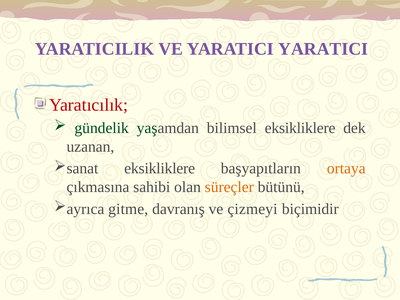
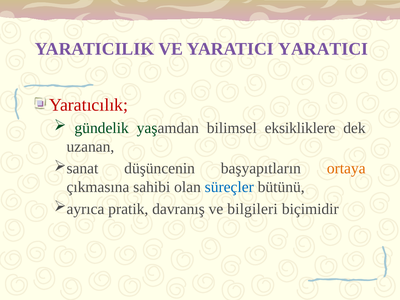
eksikliklere at (160, 168): eksikliklere -> düşüncenin
süreçler colour: orange -> blue
gitme: gitme -> pratik
çizmeyi: çizmeyi -> bilgileri
